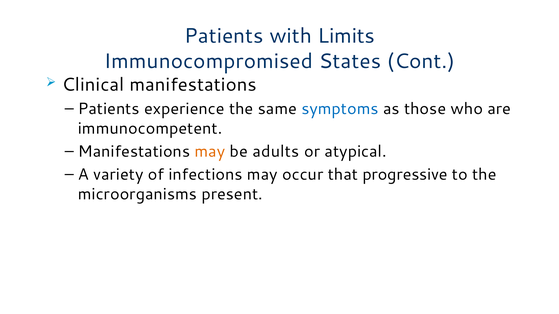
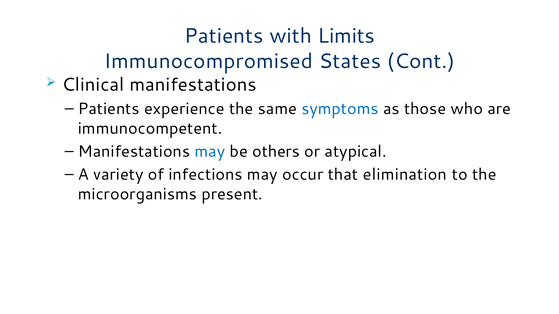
may at (210, 152) colour: orange -> blue
adults: adults -> others
progressive: progressive -> elimination
